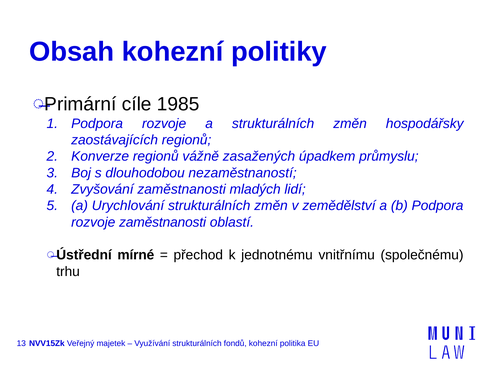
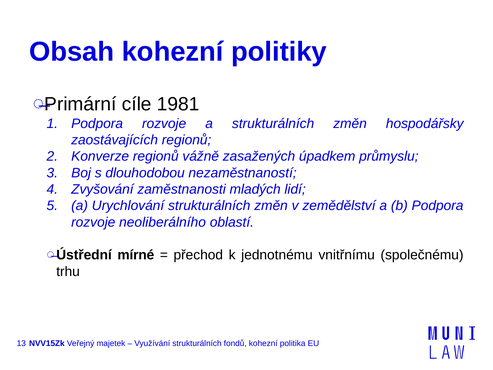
1985: 1985 -> 1981
rozvoje zaměstnanosti: zaměstnanosti -> neoliberálního
